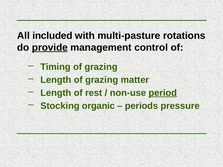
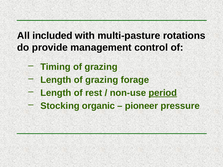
provide underline: present -> none
matter: matter -> forage
periods: periods -> pioneer
